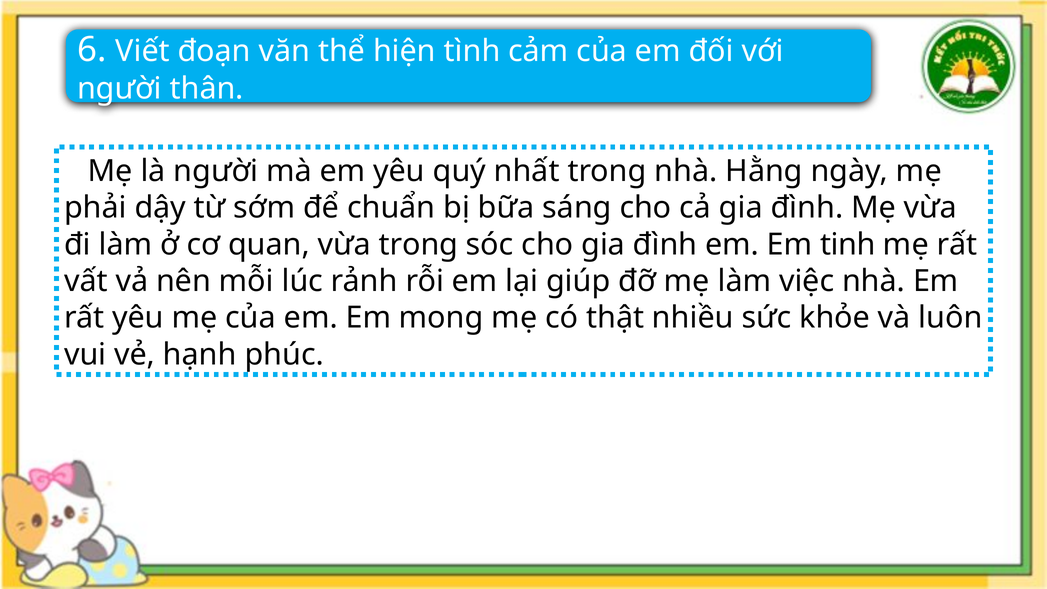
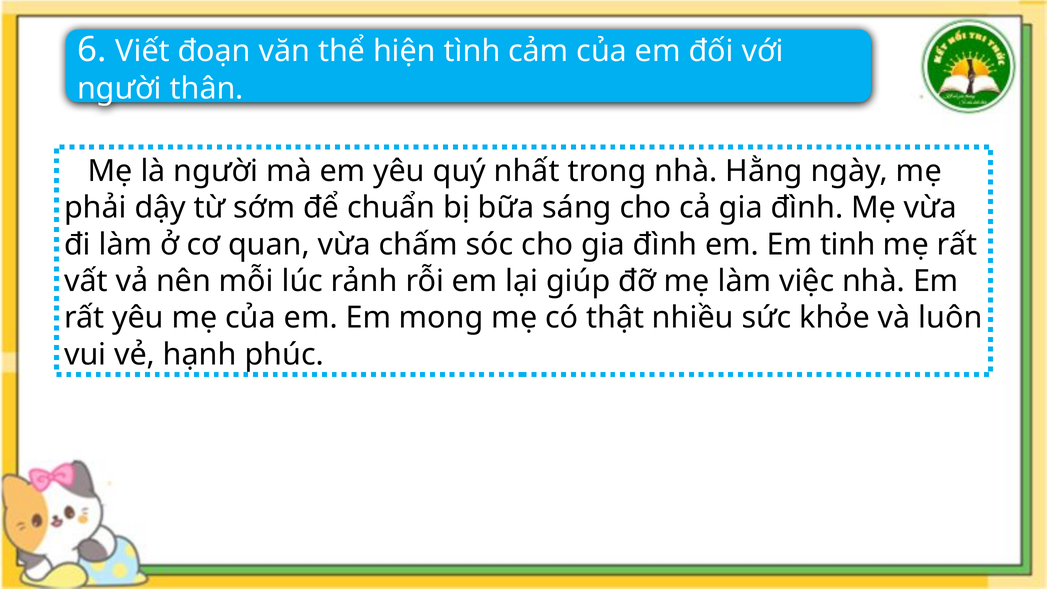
vừa trong: trong -> chấm
